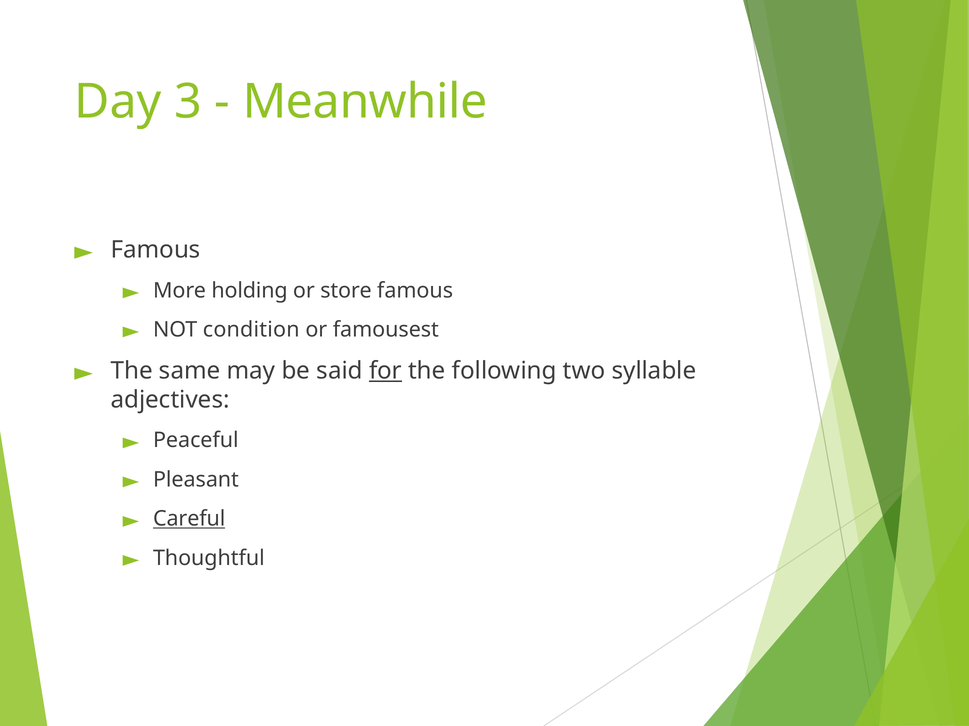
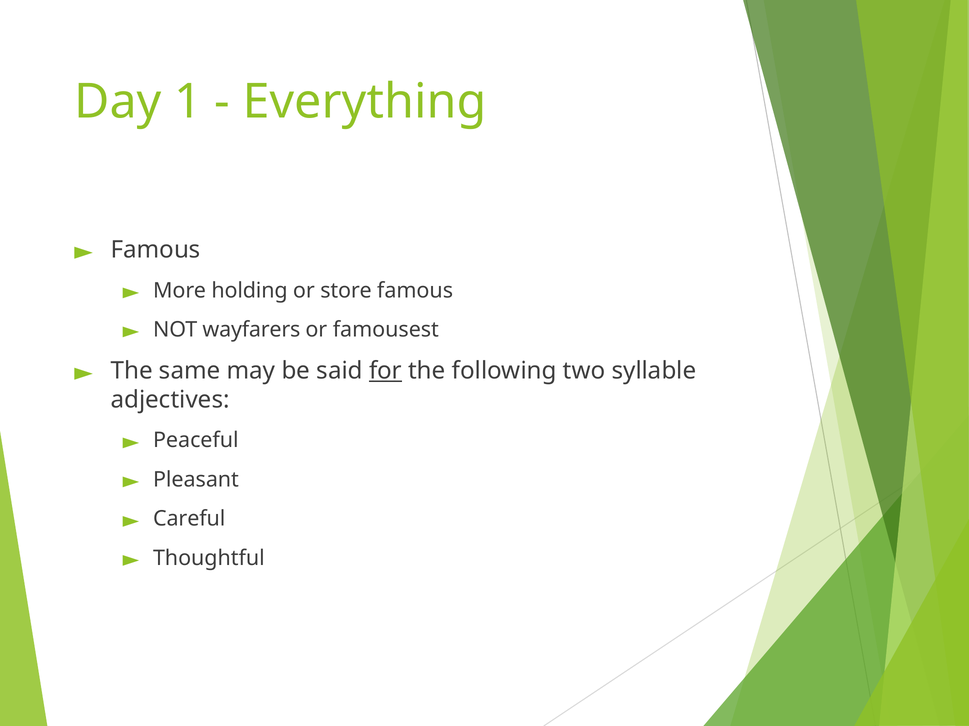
3: 3 -> 1
Meanwhile: Meanwhile -> Everything
condition: condition -> wayfarers
Careful underline: present -> none
